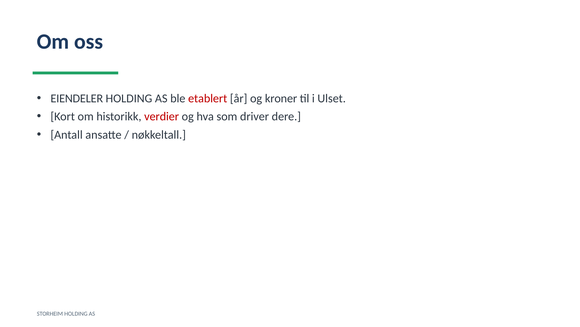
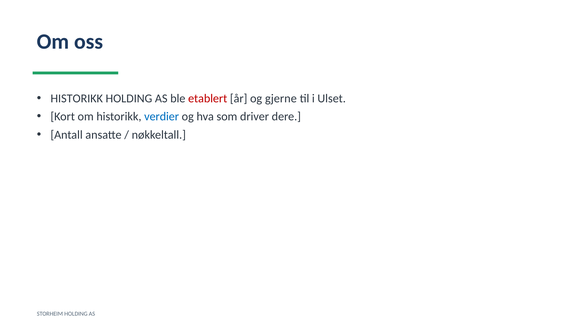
EIENDELER at (77, 98): EIENDELER -> HISTORIKK
kroner: kroner -> gjerne
verdier colour: red -> blue
